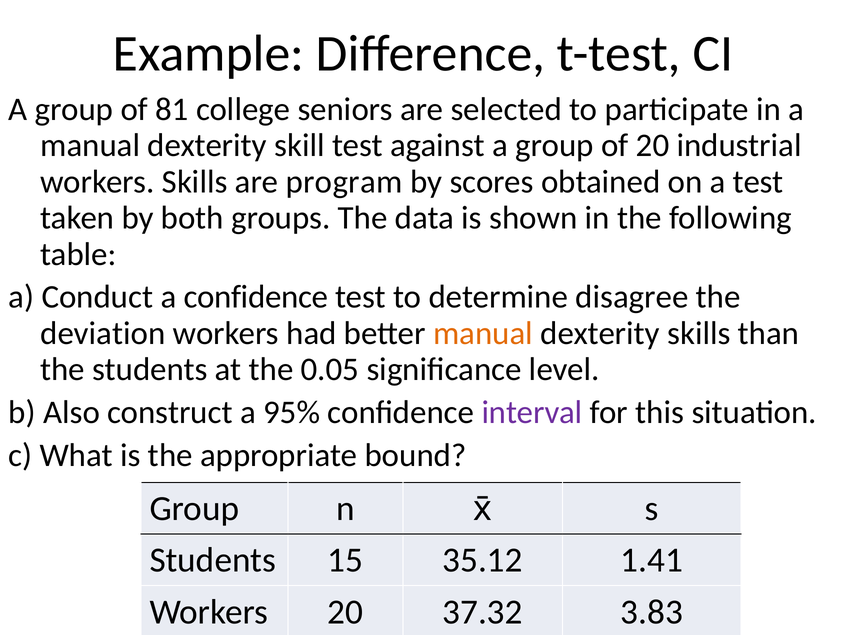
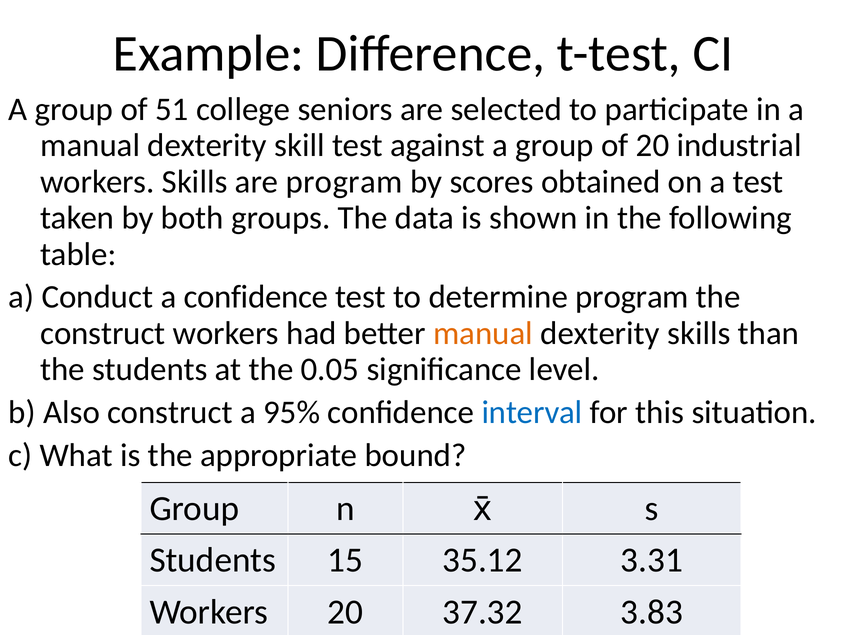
81: 81 -> 51
determine disagree: disagree -> program
deviation at (103, 333): deviation -> construct
interval colour: purple -> blue
1.41: 1.41 -> 3.31
